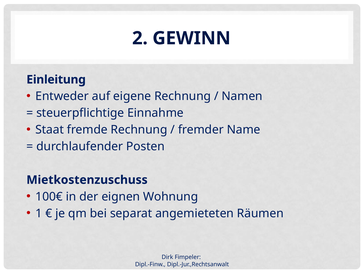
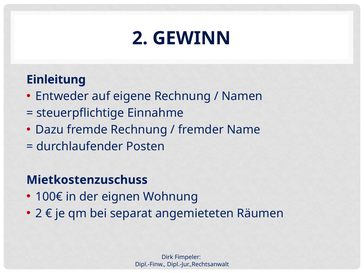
Staat: Staat -> Dazu
1 at (39, 213): 1 -> 2
